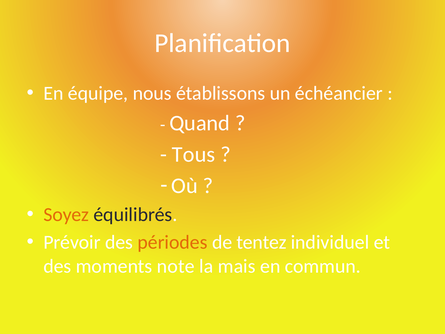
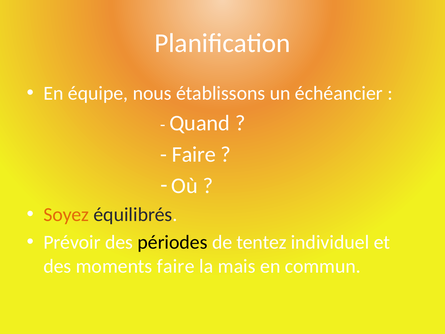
Tous at (194, 154): Tous -> Faire
périodes colour: orange -> black
moments note: note -> faire
